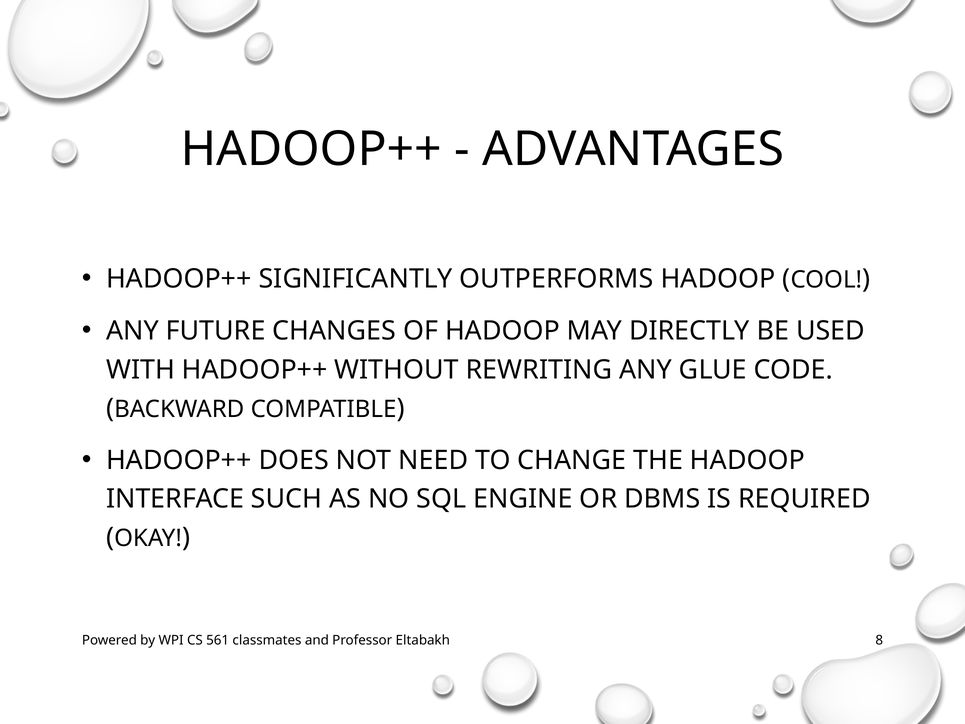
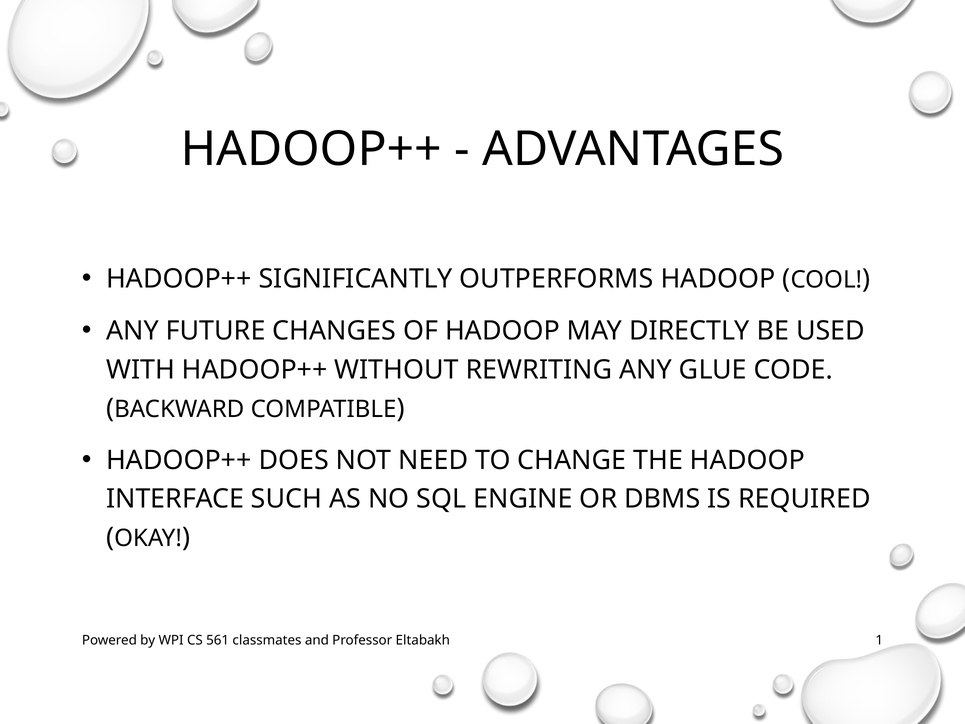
8: 8 -> 1
